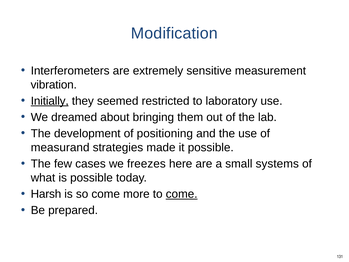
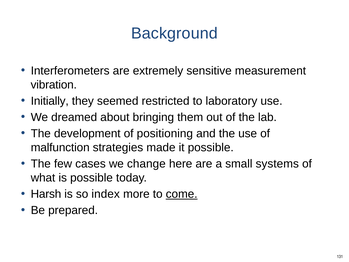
Modification: Modification -> Background
Initially underline: present -> none
measurand: measurand -> malfunction
freezes: freezes -> change
so come: come -> index
